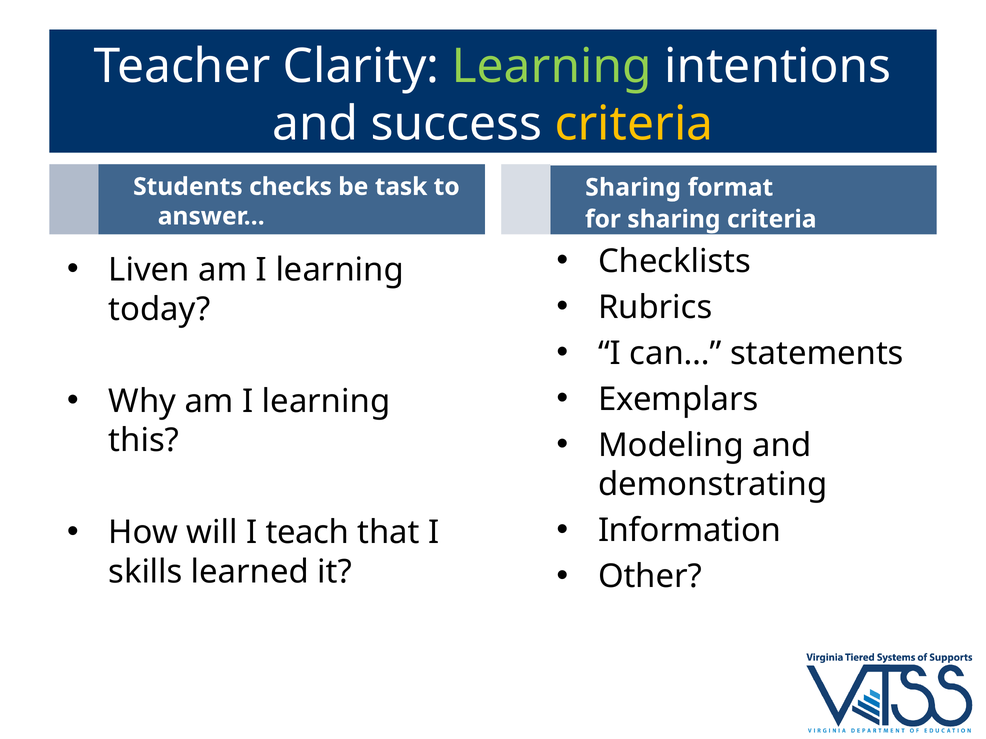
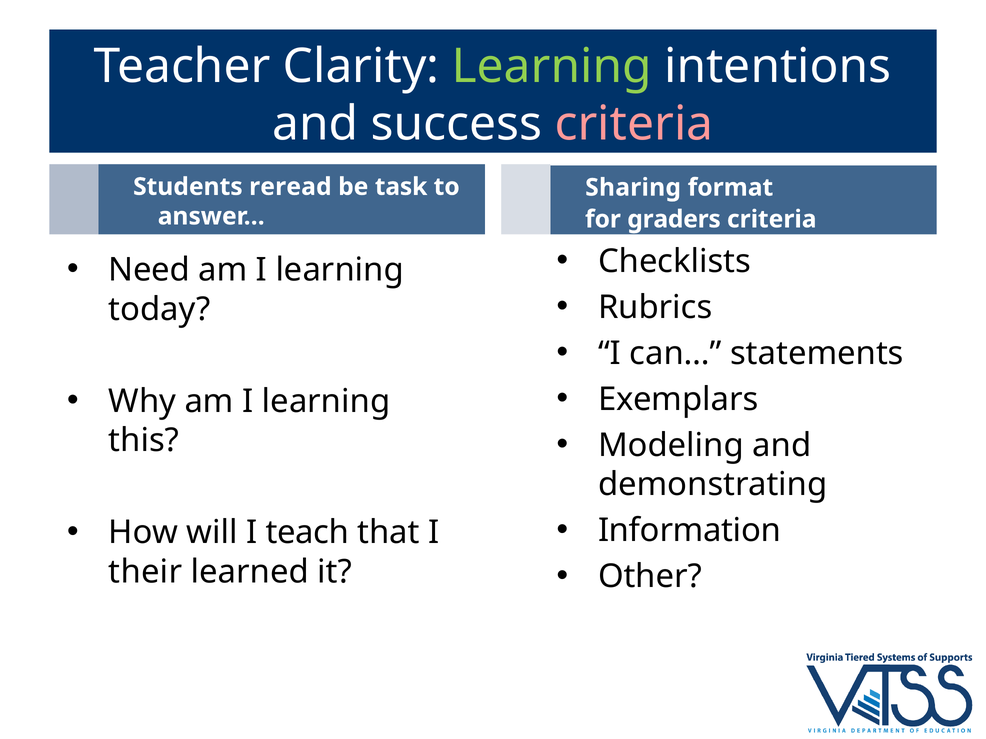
criteria at (634, 124) colour: yellow -> pink
checks: checks -> reread
for sharing: sharing -> graders
Liven: Liven -> Need
skills: skills -> their
